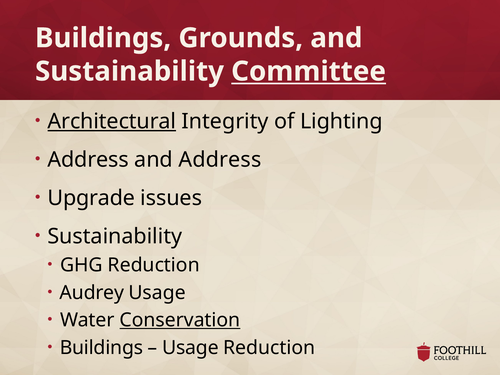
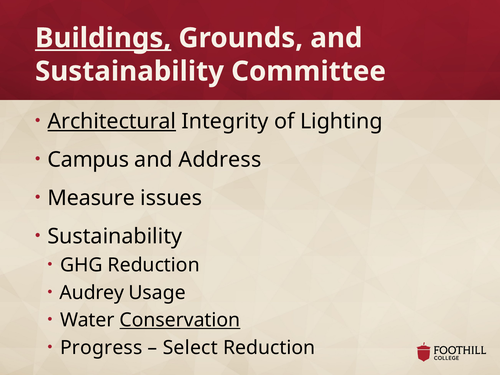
Buildings at (103, 38) underline: none -> present
Committee underline: present -> none
Address at (88, 160): Address -> Campus
Upgrade: Upgrade -> Measure
Buildings at (101, 348): Buildings -> Progress
Usage at (190, 348): Usage -> Select
